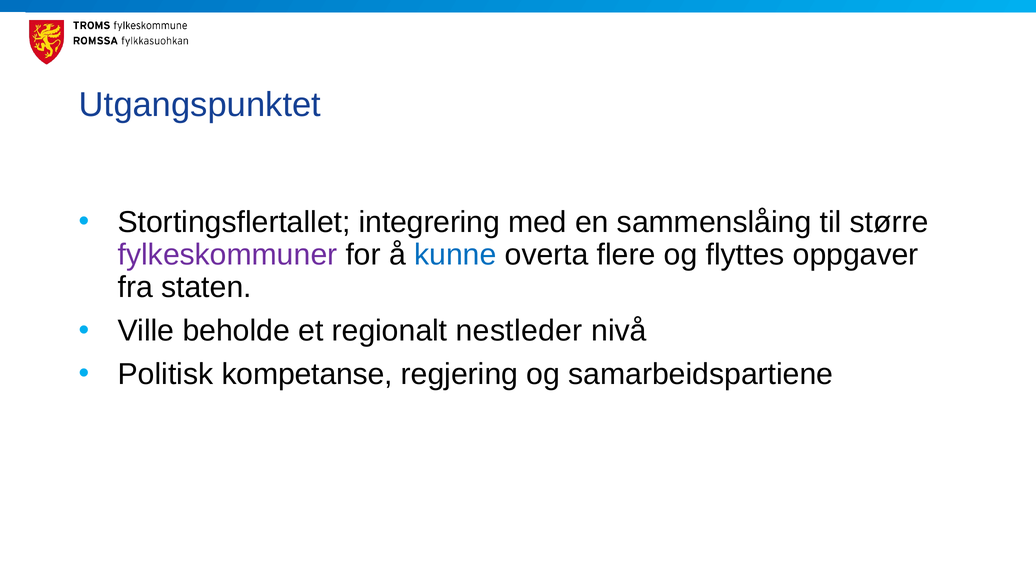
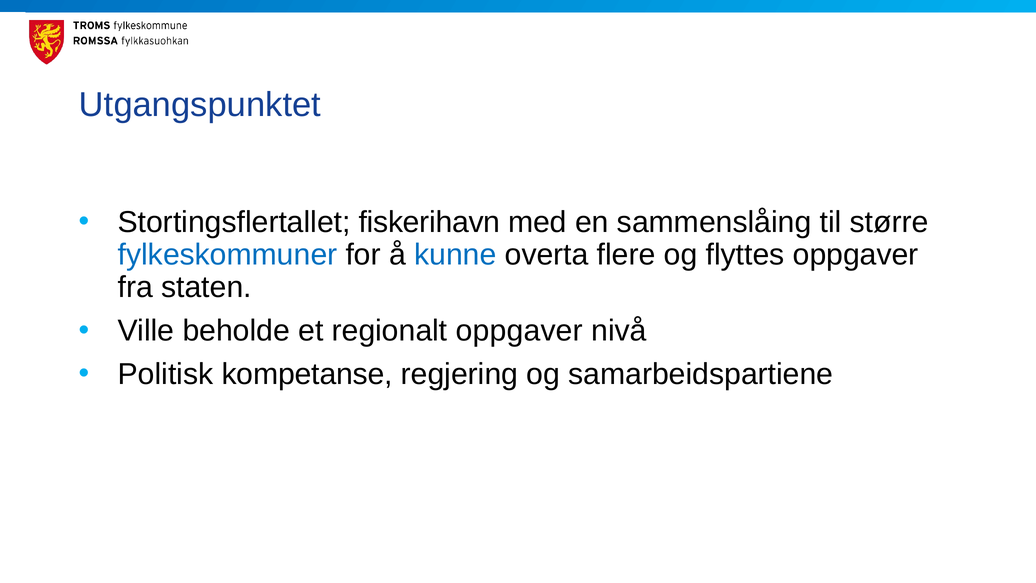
integrering: integrering -> fiskerihavn
fylkeskommuner colour: purple -> blue
regionalt nestleder: nestleder -> oppgaver
